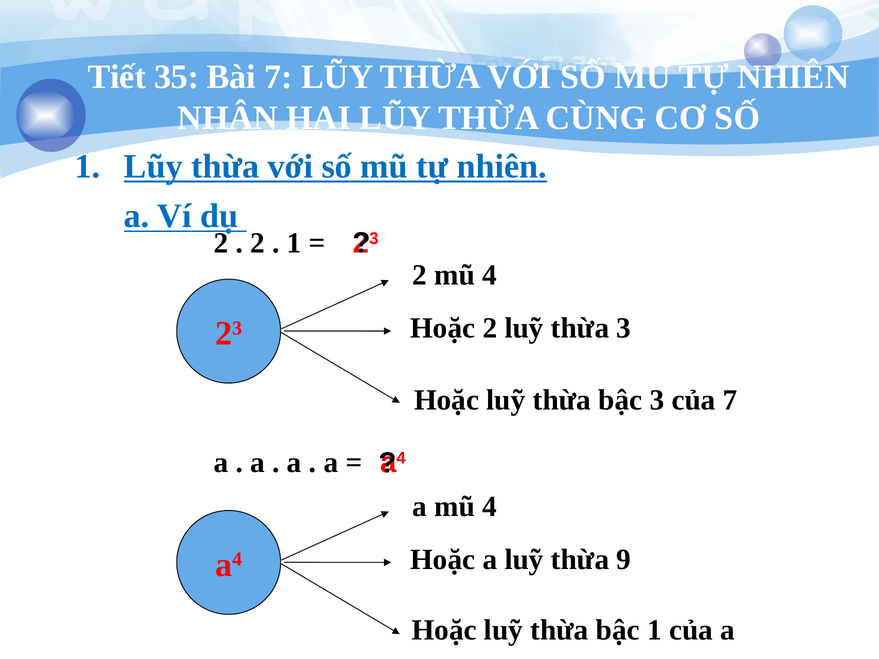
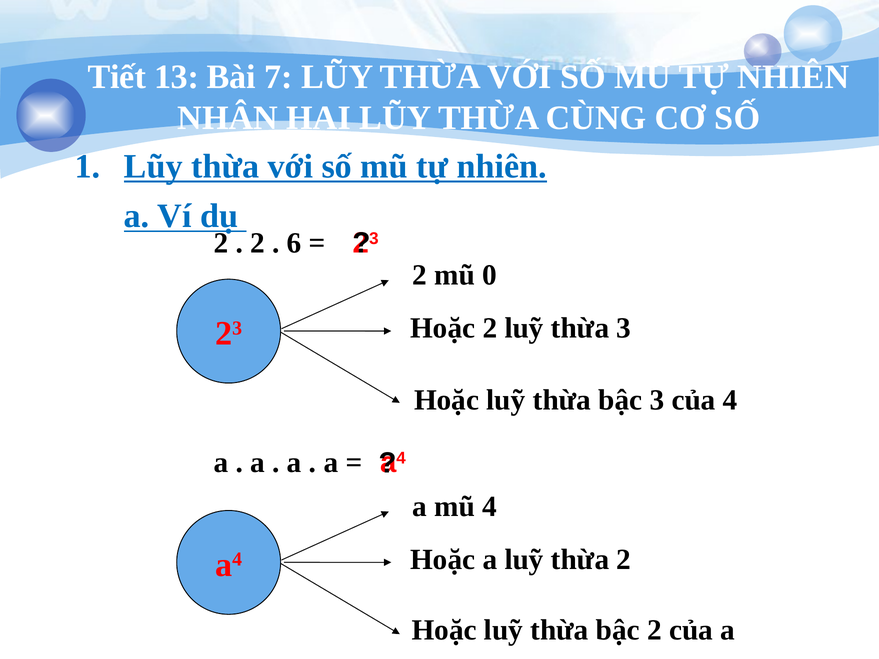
35: 35 -> 13
1 at (294, 243): 1 -> 6
2 mũ 4: 4 -> 0
của 7: 7 -> 4
thừa 9: 9 -> 2
bậc 1: 1 -> 2
